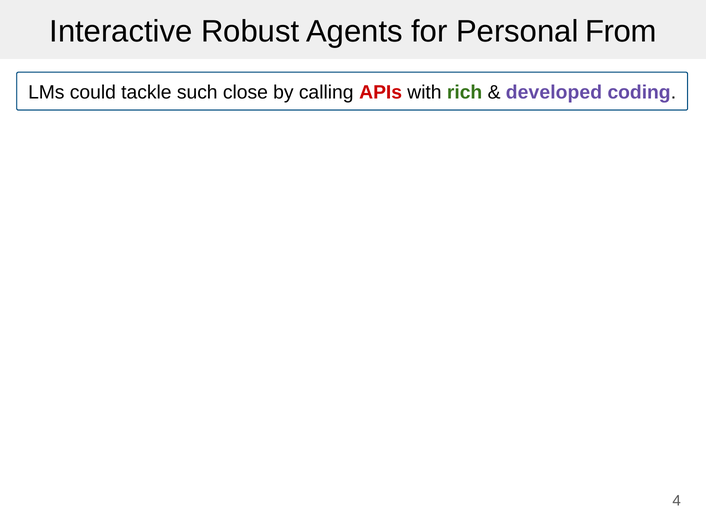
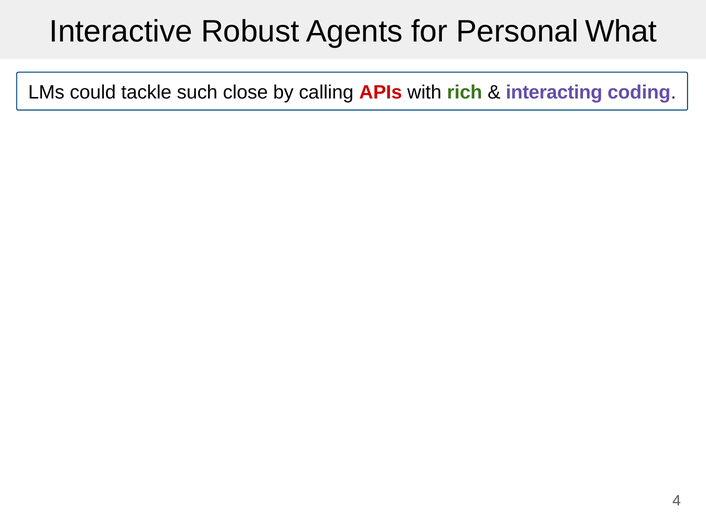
From: From -> What
developed: developed -> interacting
